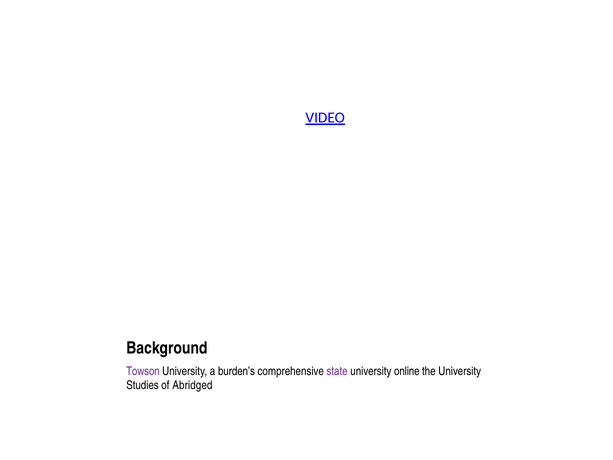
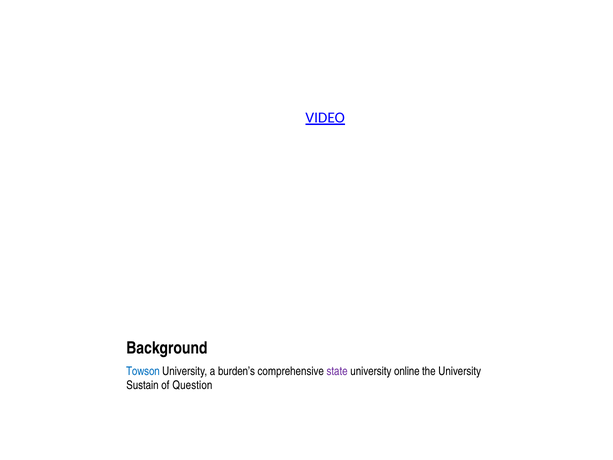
Towson colour: purple -> blue
Studies: Studies -> Sustain
Abridged: Abridged -> Question
